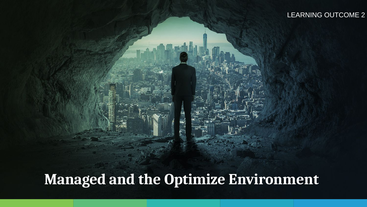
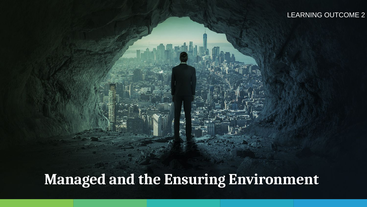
Optimize: Optimize -> Ensuring
